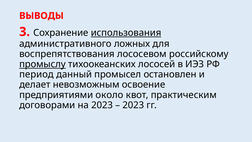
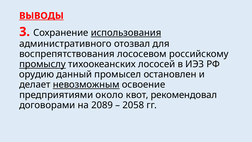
ВЫВОДЫ underline: none -> present
ложных: ложных -> отозвал
период: период -> орудию
невозможным underline: none -> present
практическим: практическим -> рекомендовал
на 2023: 2023 -> 2089
2023 at (133, 105): 2023 -> 2058
